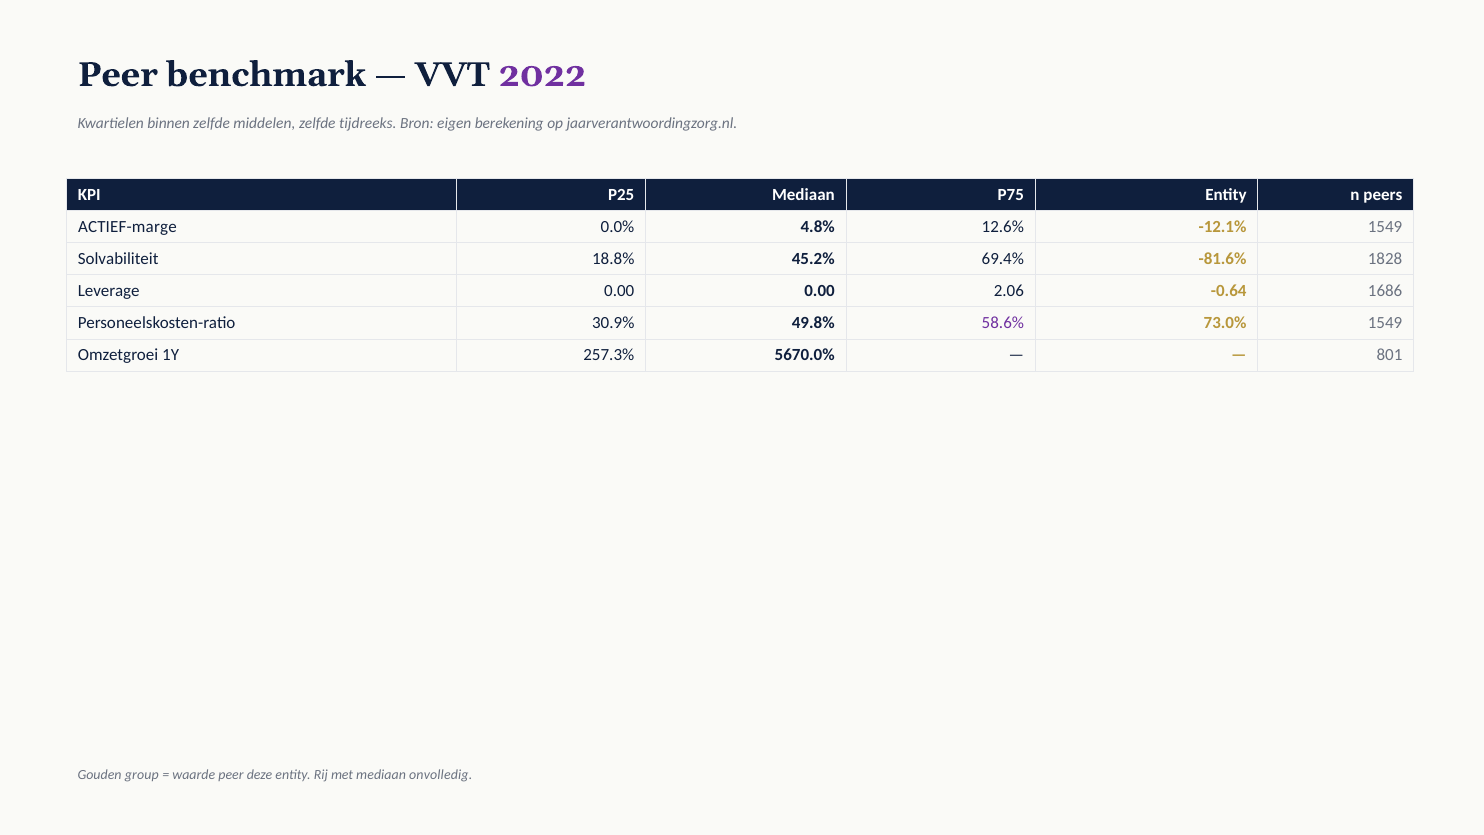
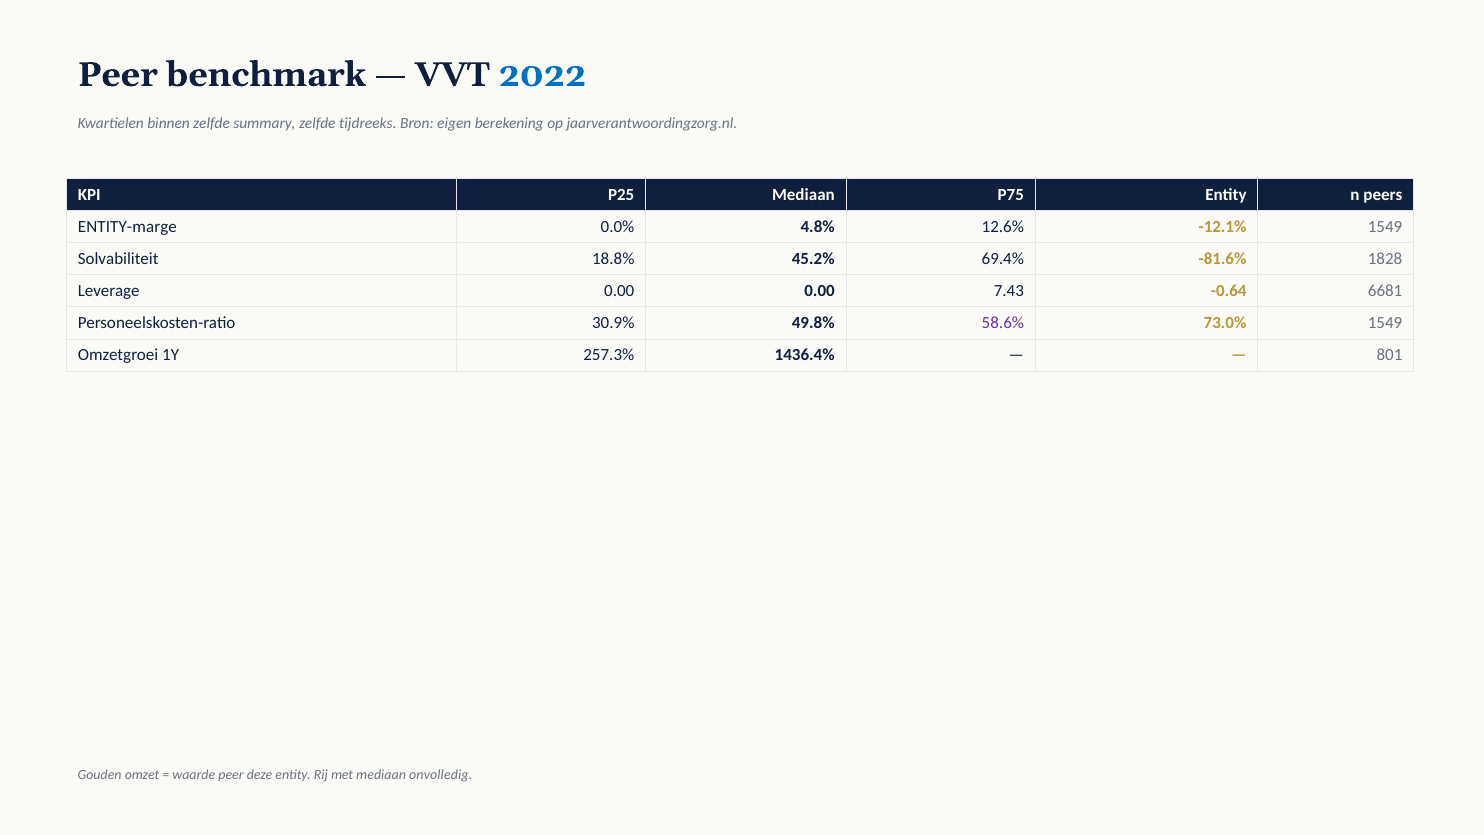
2022 colour: purple -> blue
middelen: middelen -> summary
ACTIEF-marge: ACTIEF-marge -> ENTITY-marge
2.06: 2.06 -> 7.43
1686: 1686 -> 6681
5670.0%: 5670.0% -> 1436.4%
group: group -> omzet
